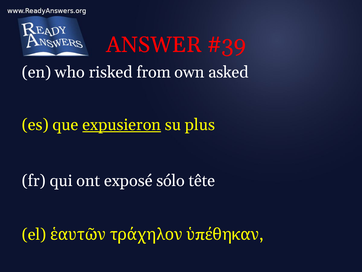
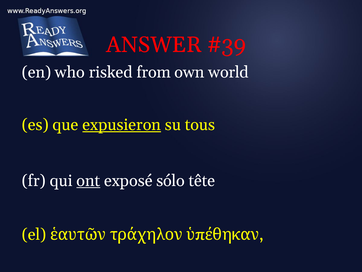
asked: asked -> world
plus: plus -> tous
ont underline: none -> present
